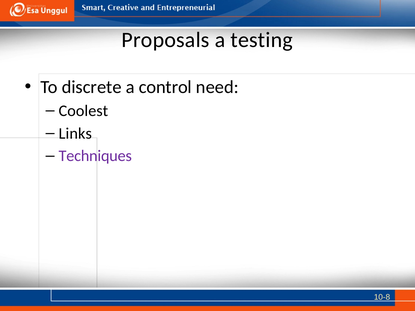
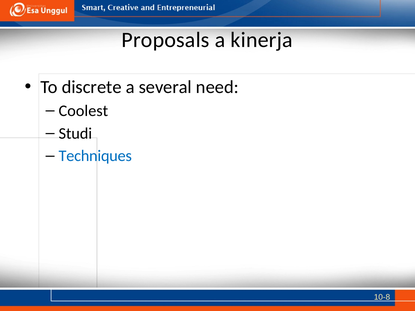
testing: testing -> kinerja
control: control -> several
Links: Links -> Studi
Techniques colour: purple -> blue
